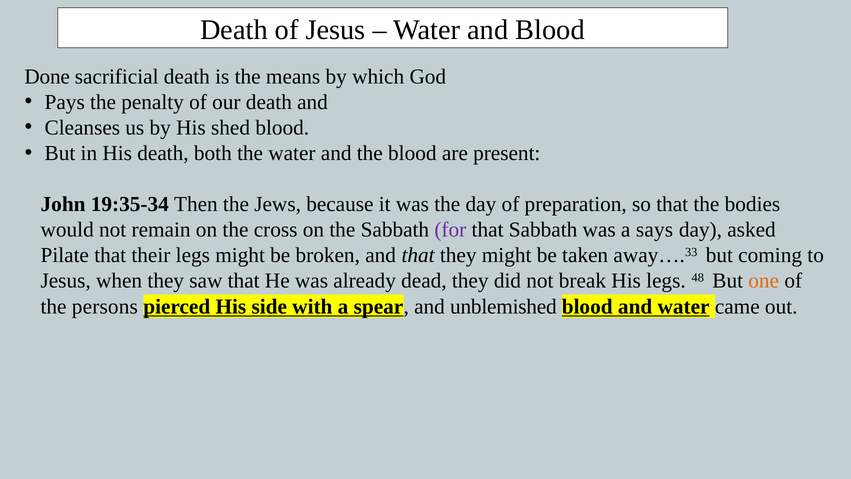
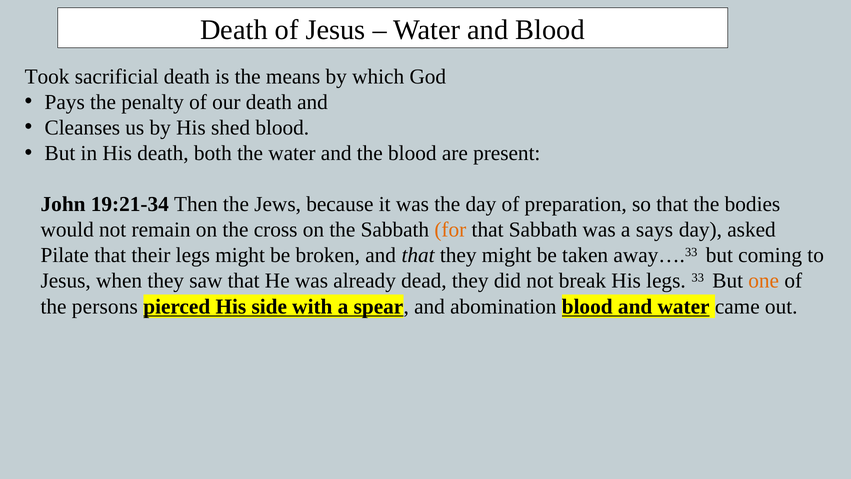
Done: Done -> Took
19:35-34: 19:35-34 -> 19:21-34
for colour: purple -> orange
48: 48 -> 33
unblemished: unblemished -> abomination
